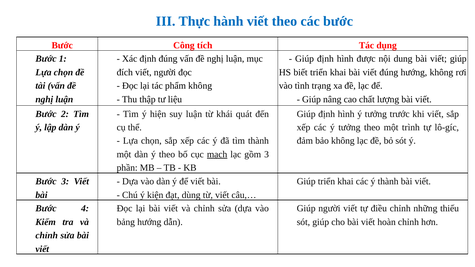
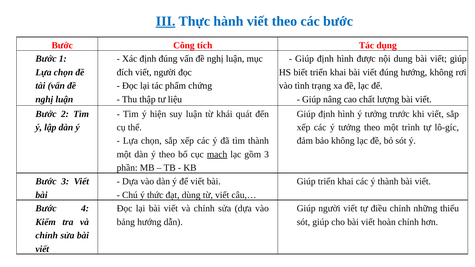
III underline: none -> present
phẩm không: không -> chứng
kiện: kiện -> thức
